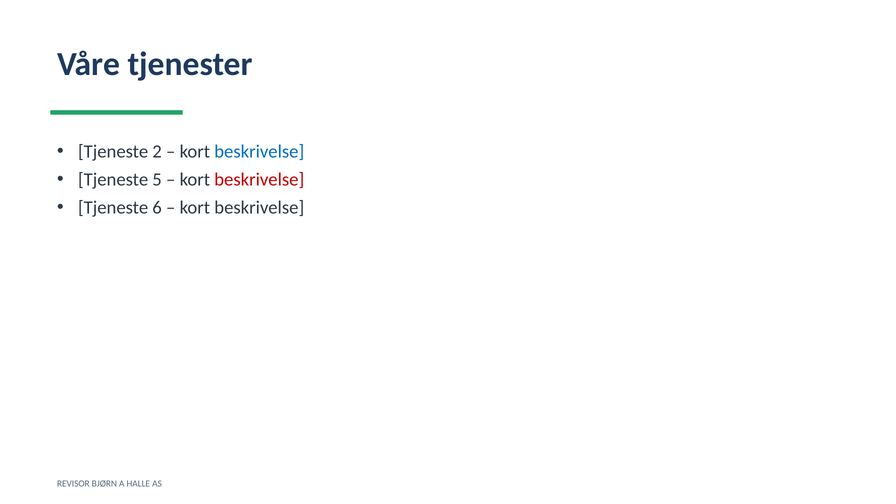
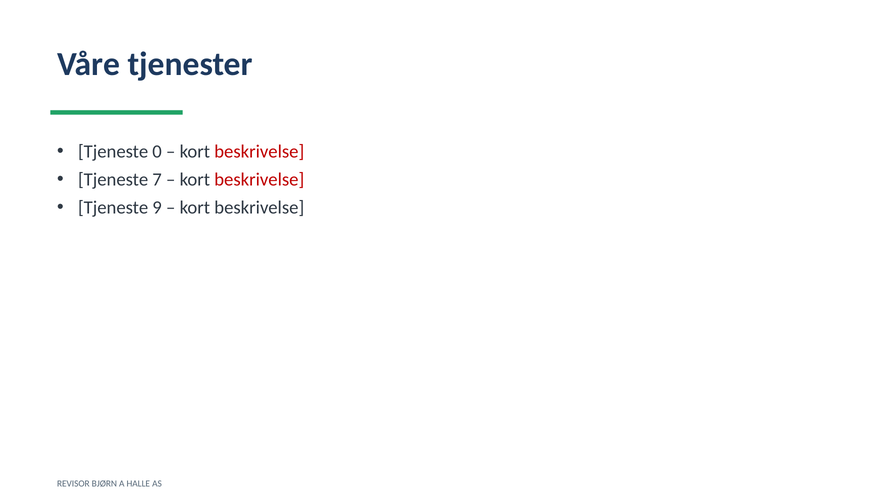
2: 2 -> 0
beskrivelse at (259, 152) colour: blue -> red
5: 5 -> 7
6: 6 -> 9
